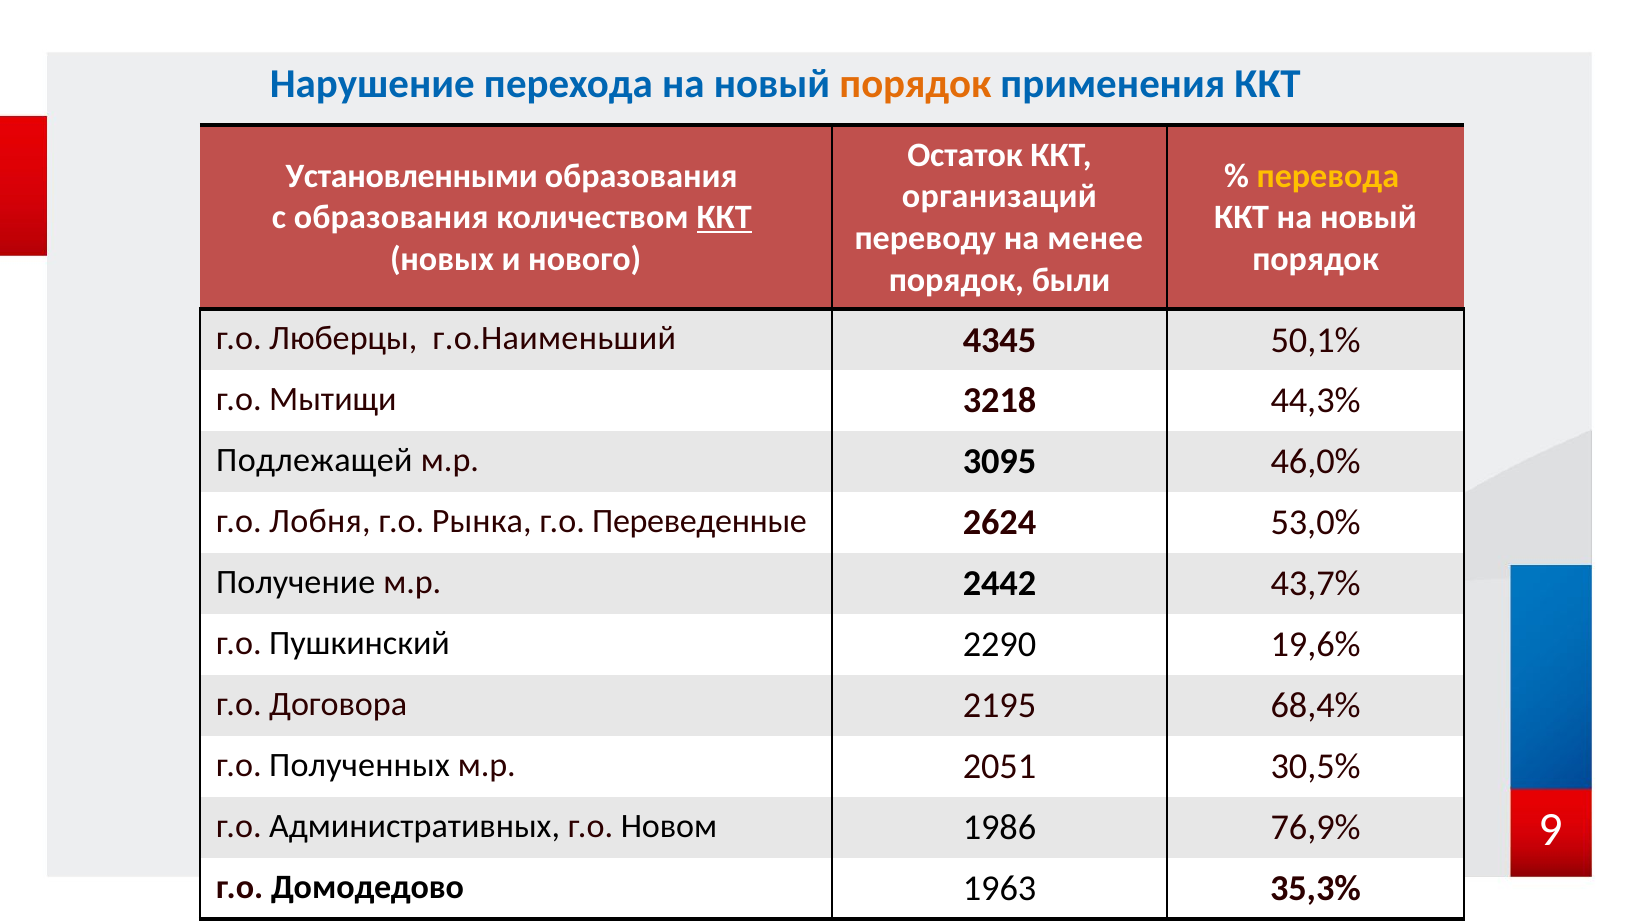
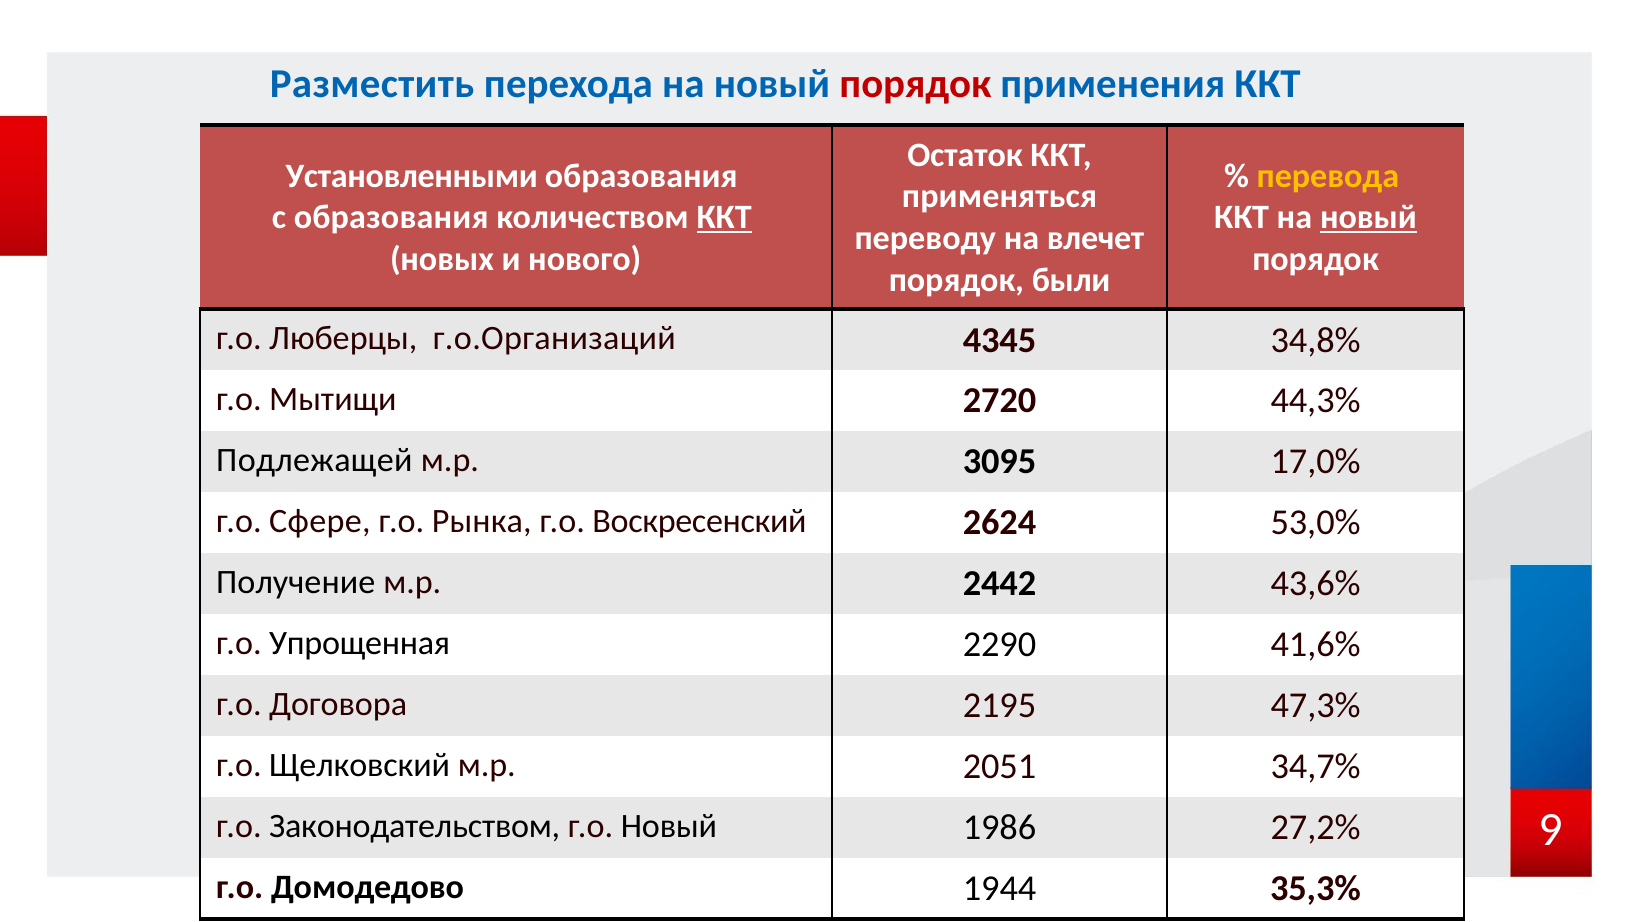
Нарушение: Нарушение -> Разместить
порядок at (915, 84) colour: orange -> red
организаций: организаций -> применяться
новый at (1368, 217) underline: none -> present
менее: менее -> влечет
г.о.Наименьший: г.о.Наименьший -> г.о.Организаций
50,1%: 50,1% -> 34,8%
3218: 3218 -> 2720
46,0%: 46,0% -> 17,0%
Лобня: Лобня -> Сфере
Переведенные: Переведенные -> Воскресенский
43,7%: 43,7% -> 43,6%
Пушкинский: Пушкинский -> Упрощенная
19,6%: 19,6% -> 41,6%
68,4%: 68,4% -> 47,3%
Полученных: Полученных -> Щелковский
30,5%: 30,5% -> 34,7%
Административных: Административных -> Законодательством
г.о Новом: Новом -> Новый
76,9%: 76,9% -> 27,2%
1963: 1963 -> 1944
